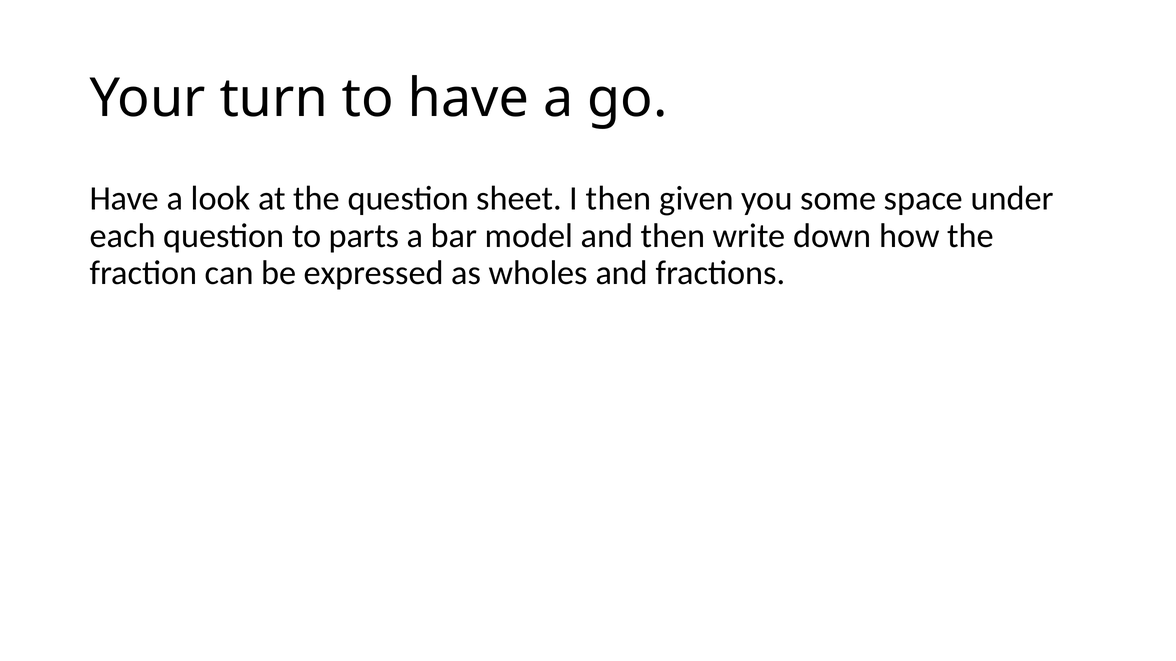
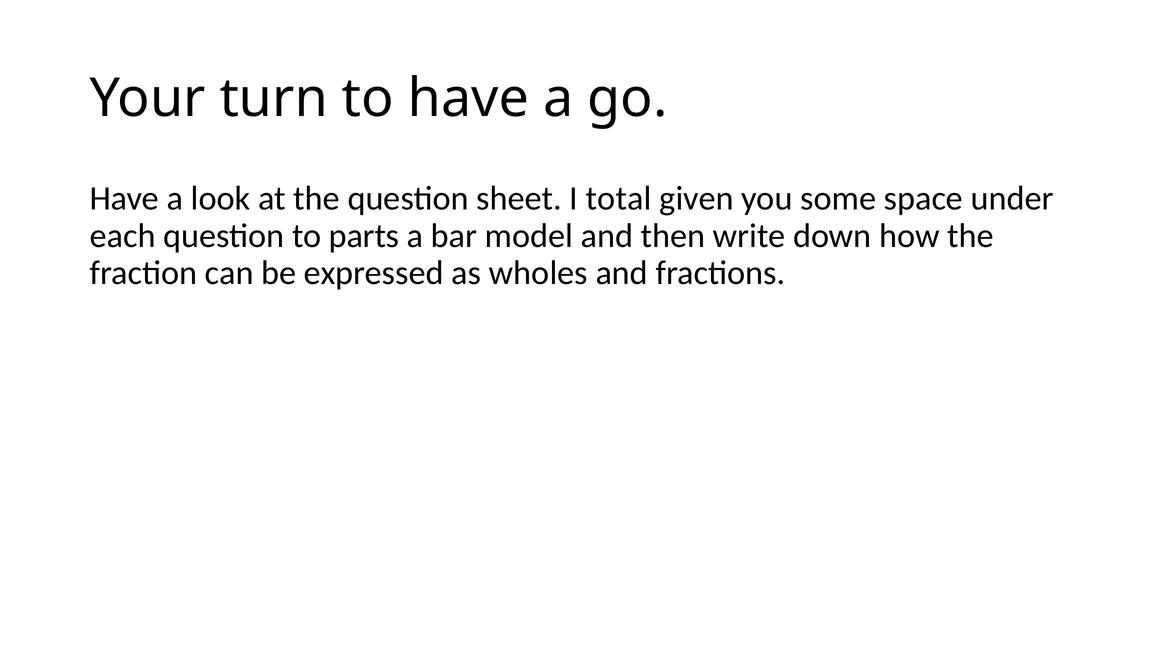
I then: then -> total
